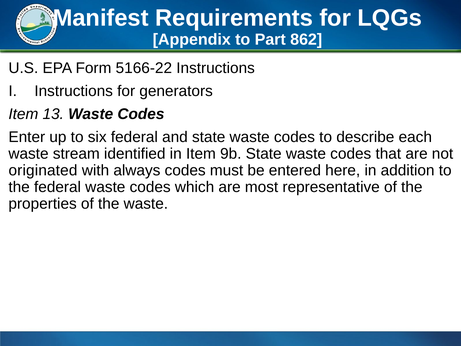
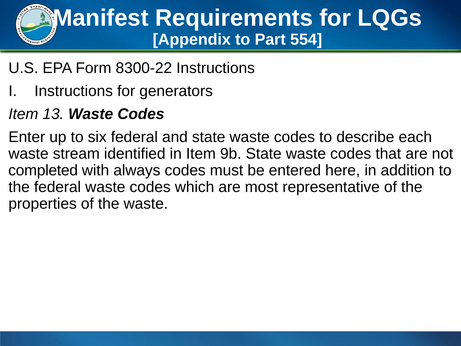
862: 862 -> 554
5166-22: 5166-22 -> 8300-22
originated: originated -> completed
